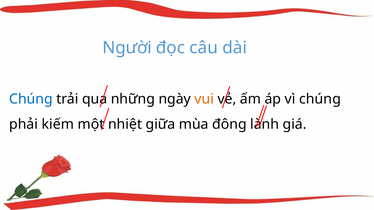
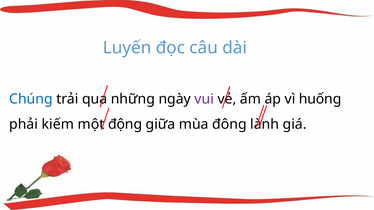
Người: Người -> Luyến
vui colour: orange -> purple
vì chúng: chúng -> huống
nhiệt: nhiệt -> động
